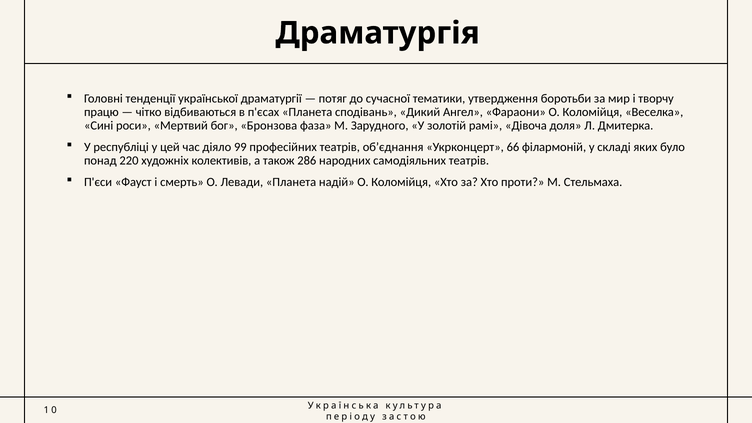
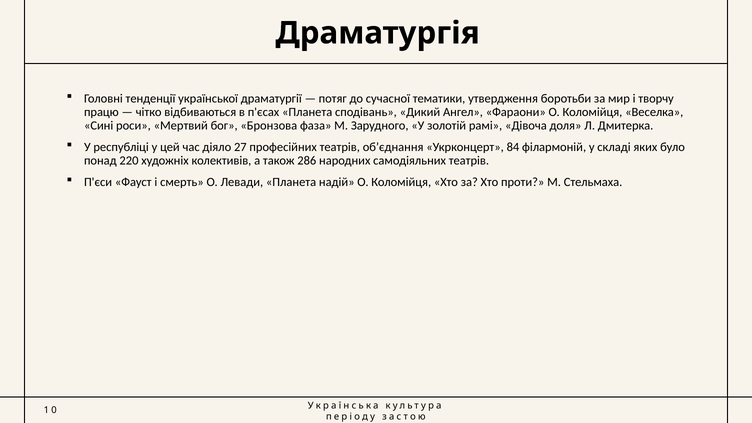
99: 99 -> 27
66: 66 -> 84
